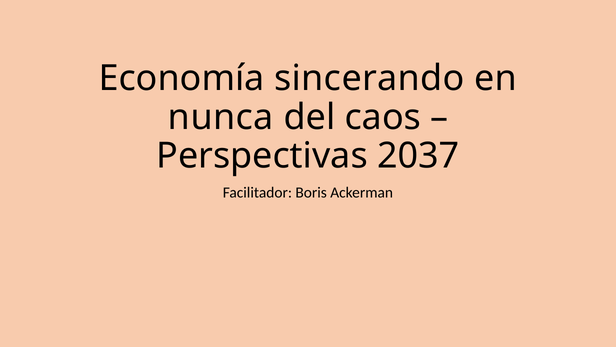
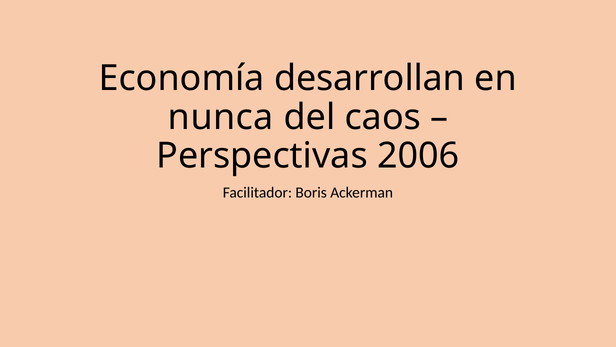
sincerando: sincerando -> desarrollan
2037: 2037 -> 2006
